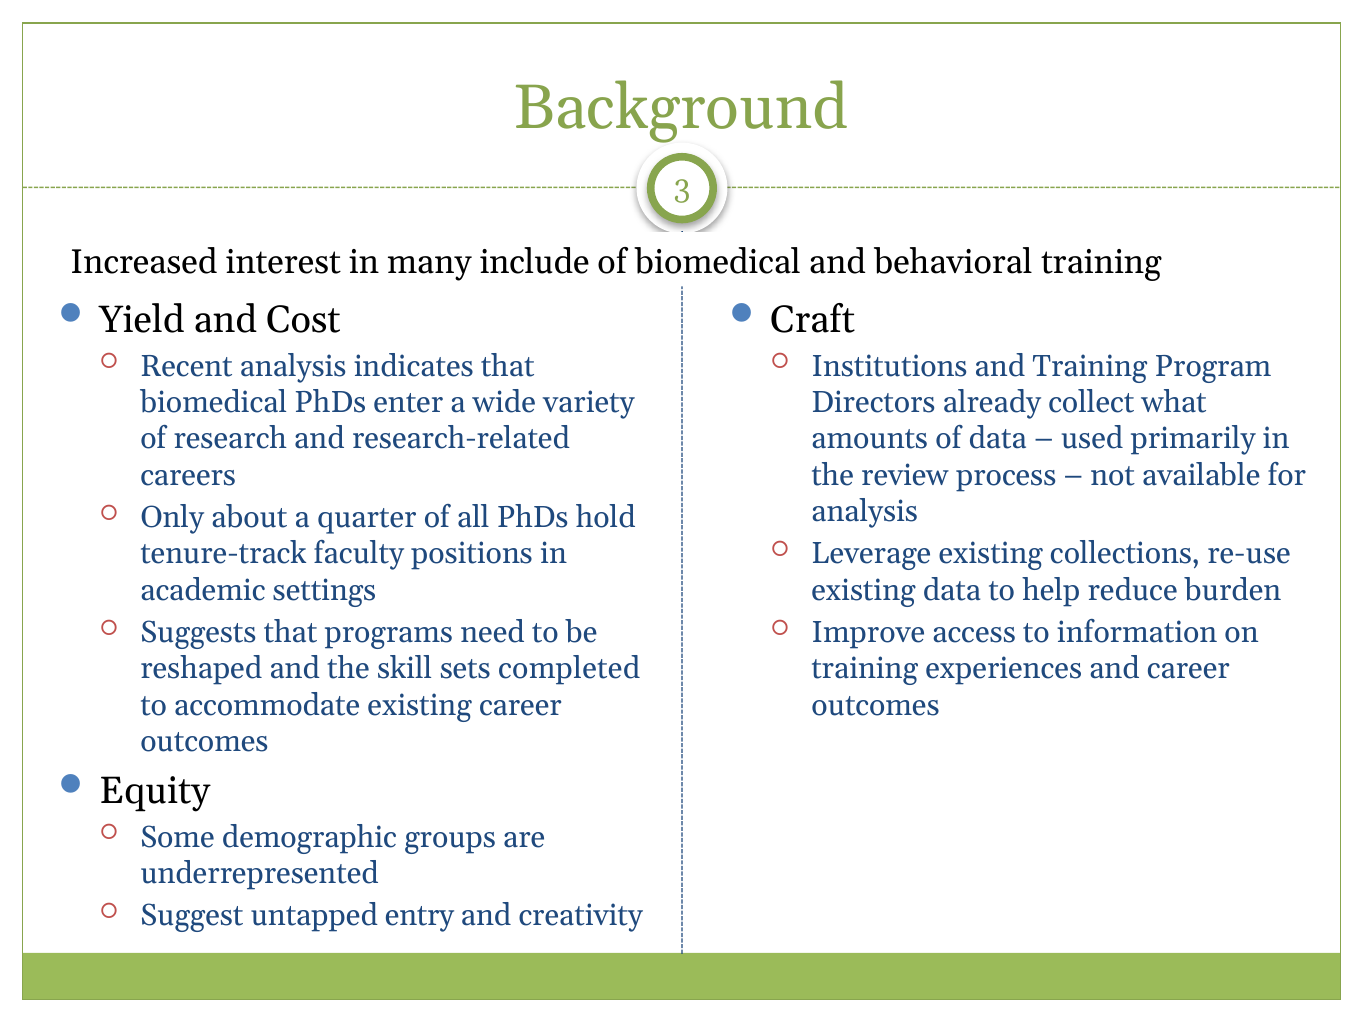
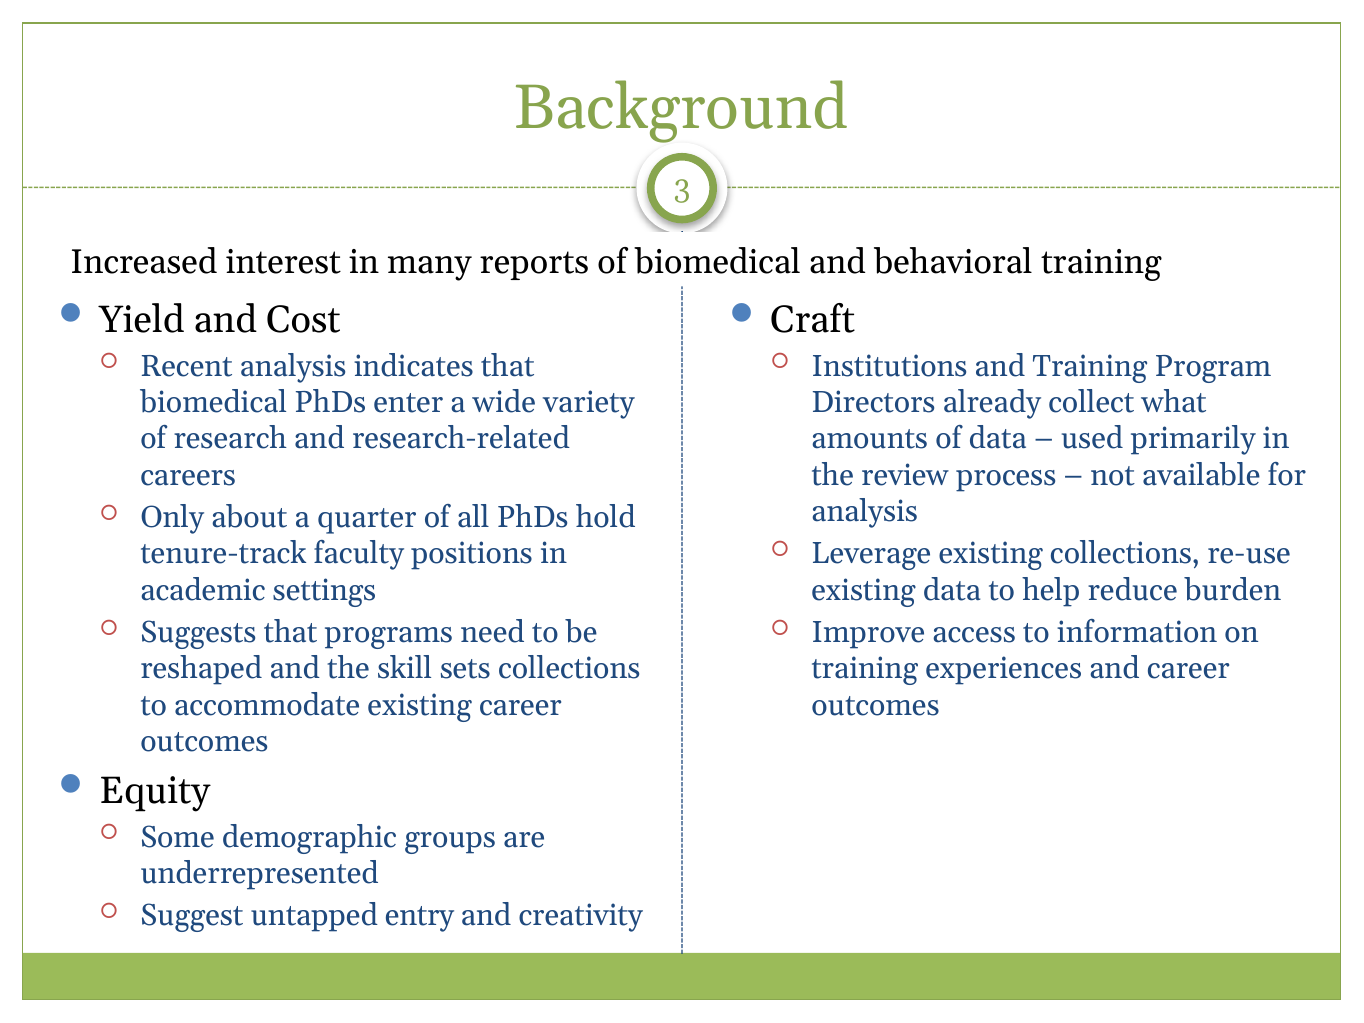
include: include -> reports
sets completed: completed -> collections
